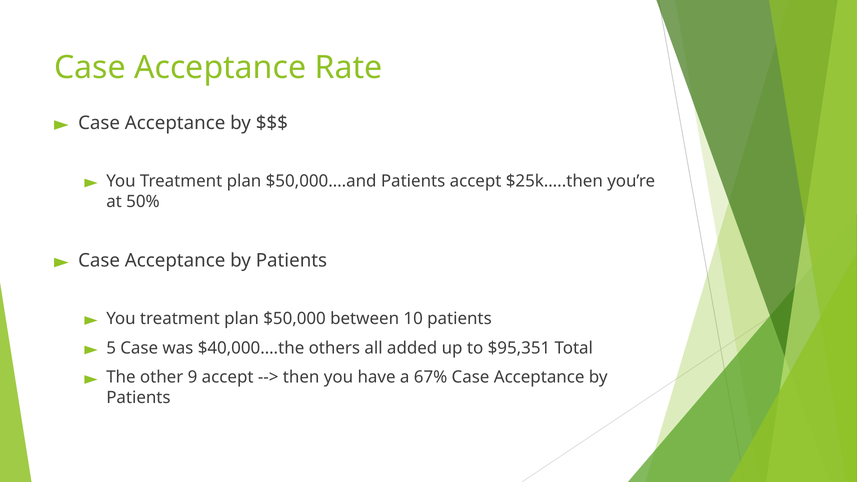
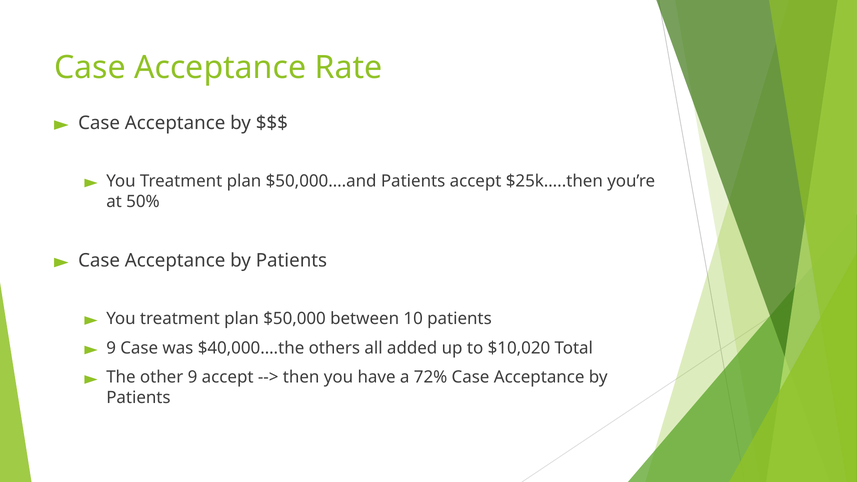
5 at (111, 348): 5 -> 9
$95,351: $95,351 -> $10,020
67%: 67% -> 72%
